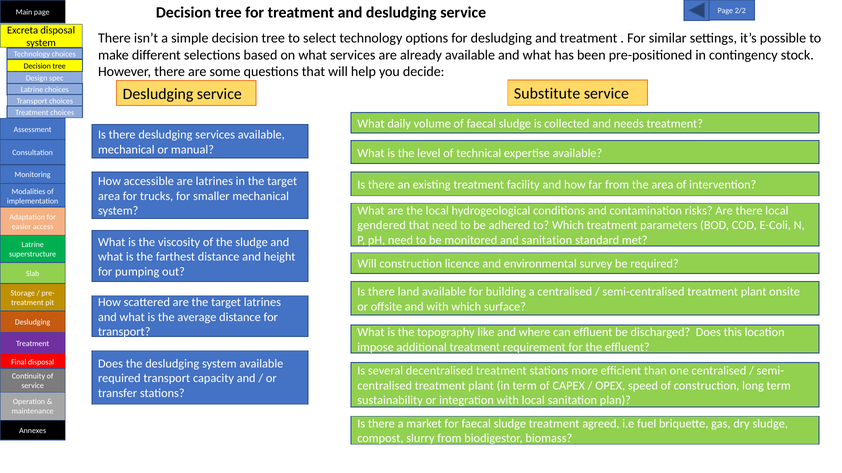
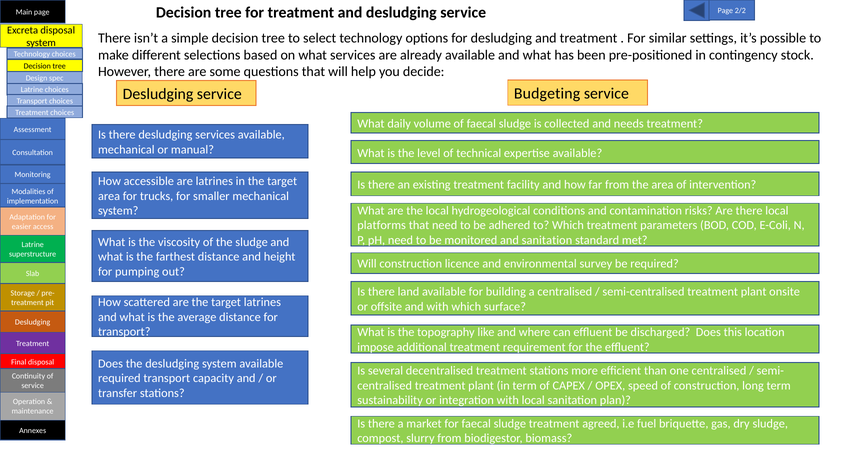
Substitute: Substitute -> Budgeting
gendered: gendered -> platforms
